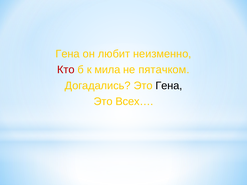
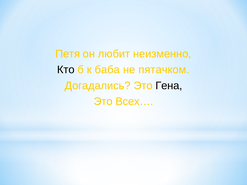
Гена at (68, 54): Гена -> Петя
Кто colour: red -> black
мила: мила -> баба
